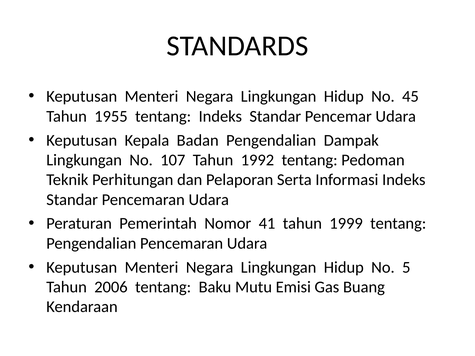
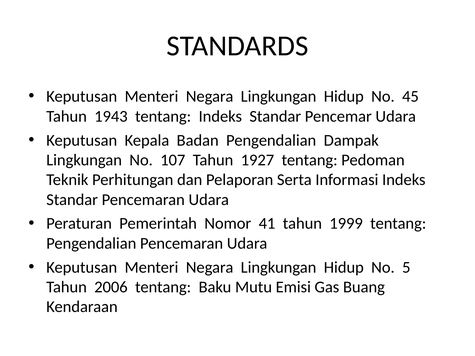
1955: 1955 -> 1943
1992: 1992 -> 1927
